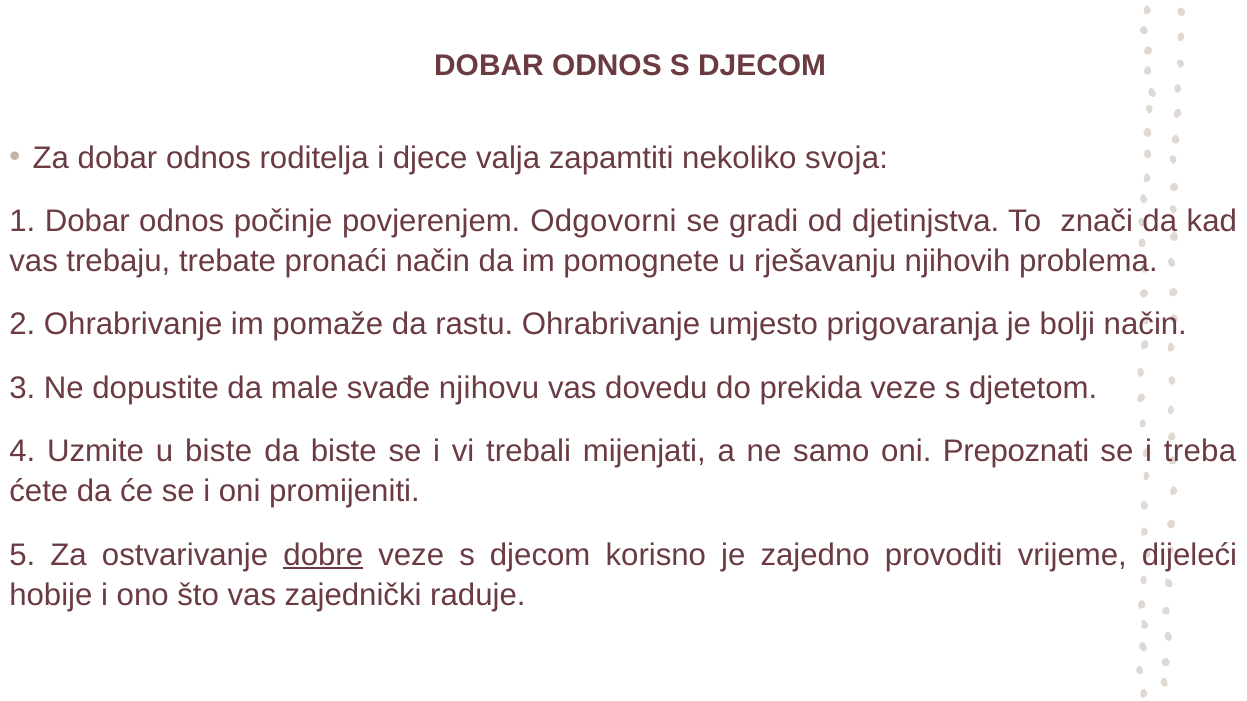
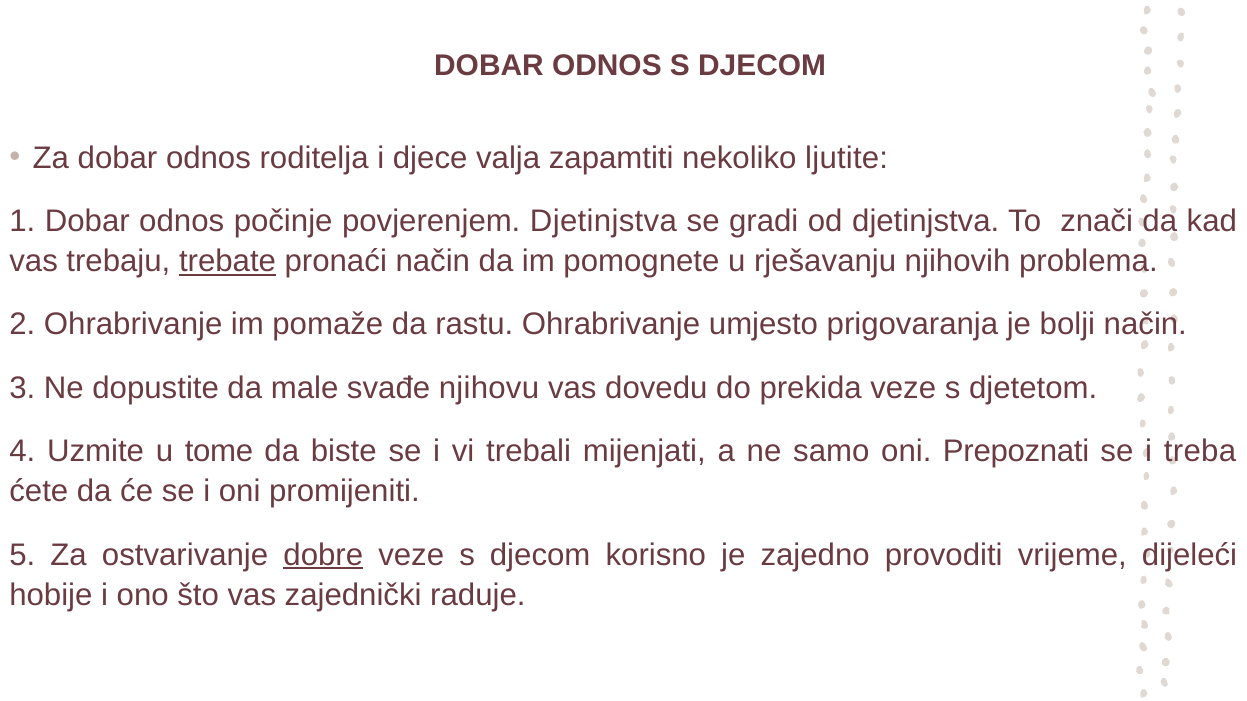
svoja: svoja -> ljutite
povjerenjem Odgovorni: Odgovorni -> Djetinjstva
trebate underline: none -> present
u biste: biste -> tome
